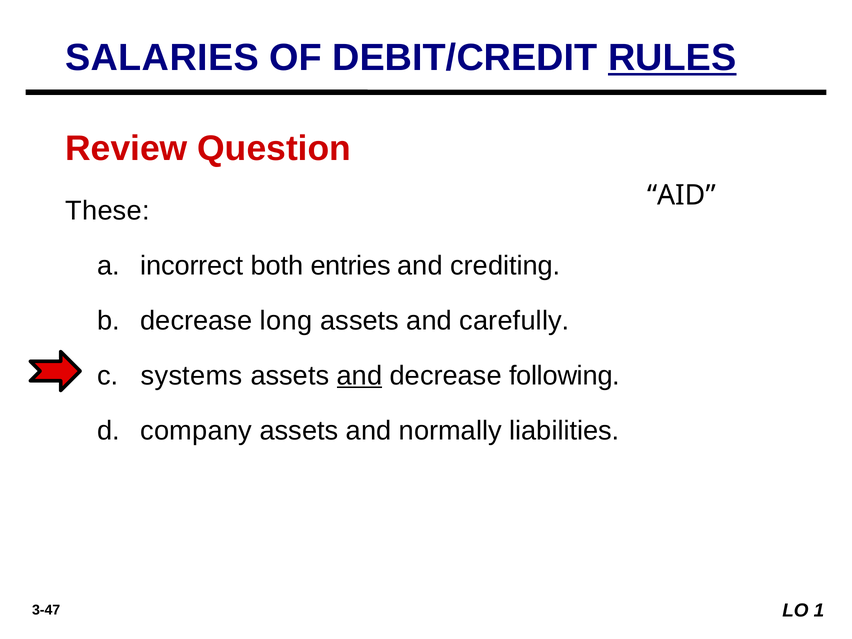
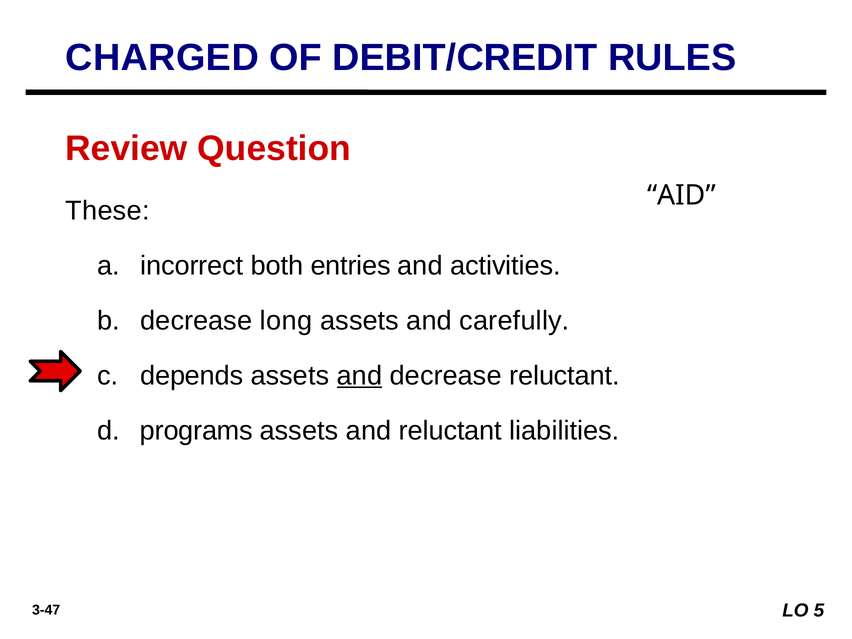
SALARIES: SALARIES -> CHARGED
RULES underline: present -> none
crediting: crediting -> activities
systems: systems -> depends
decrease following: following -> reluctant
company: company -> programs
and normally: normally -> reluctant
1: 1 -> 5
